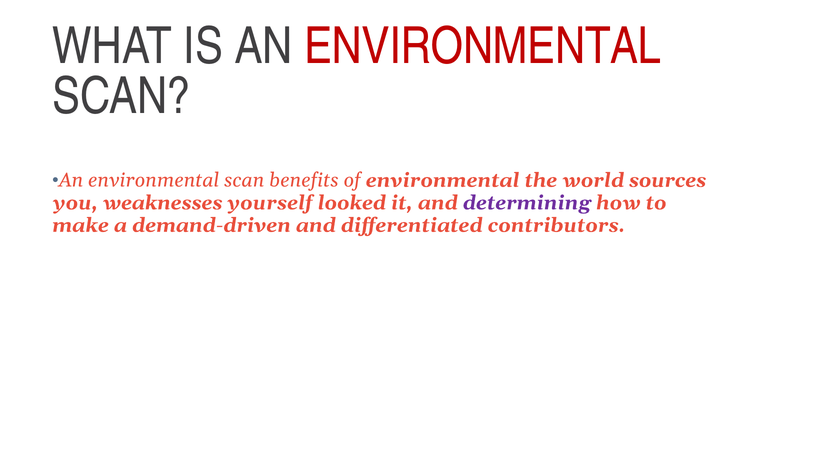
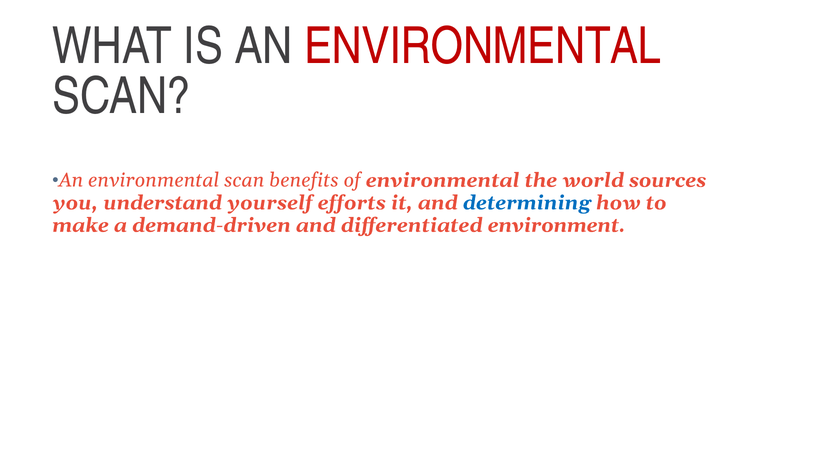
weaknesses: weaknesses -> understand
looked: looked -> efforts
determining colour: purple -> blue
contributors: contributors -> environment
